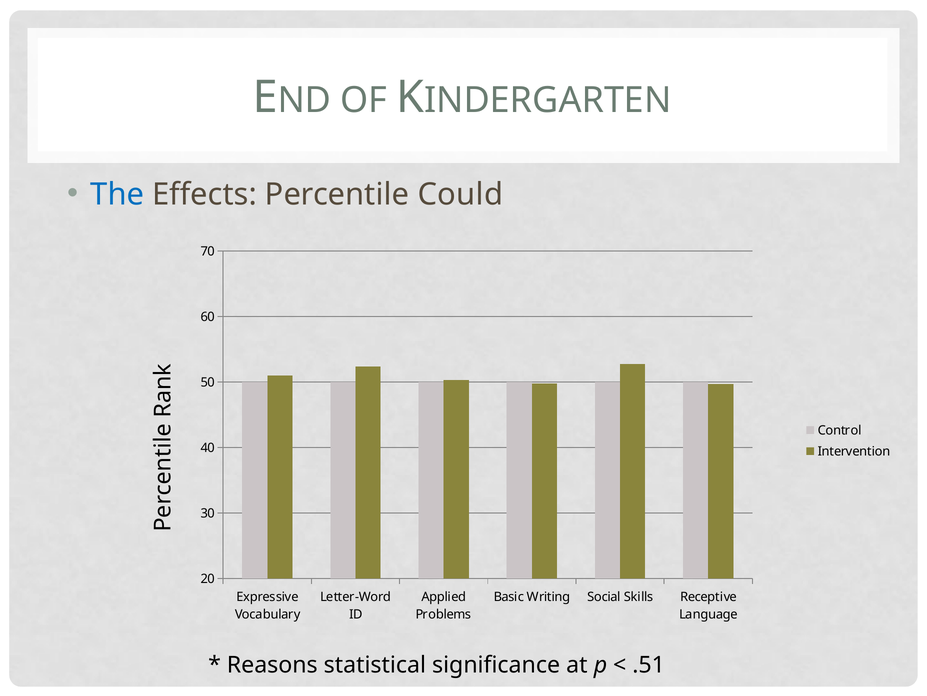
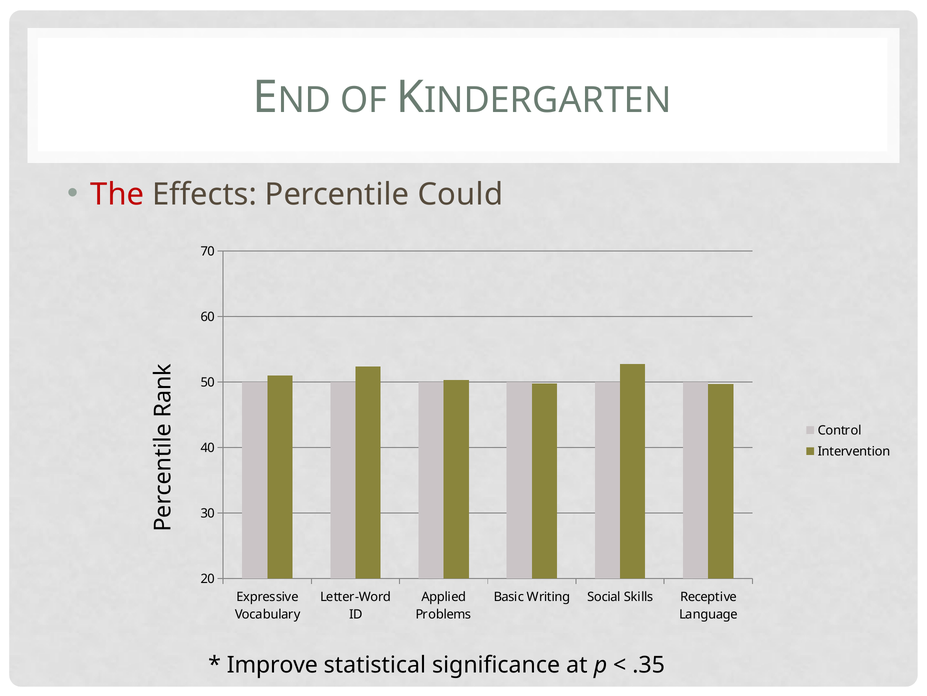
The colour: blue -> red
Reasons: Reasons -> Improve
.51: .51 -> .35
